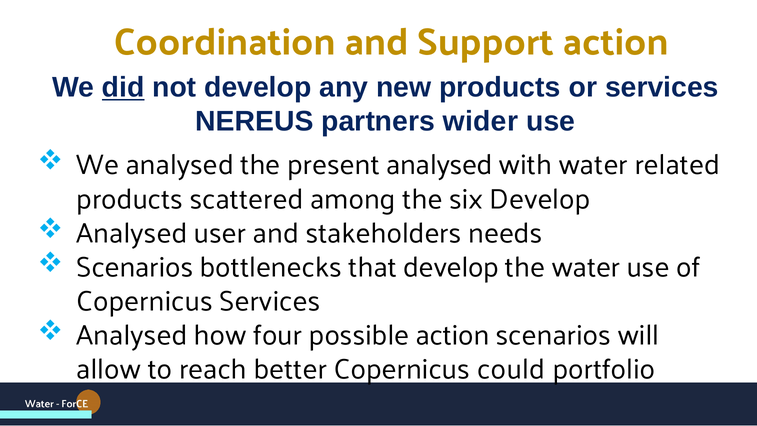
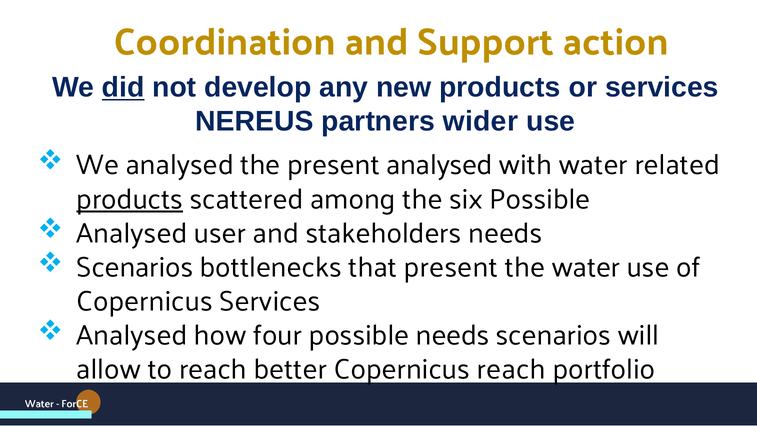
products at (130, 199) underline: none -> present
six Develop: Develop -> Possible
that develop: develop -> present
possible action: action -> needs
Copernicus could: could -> reach
